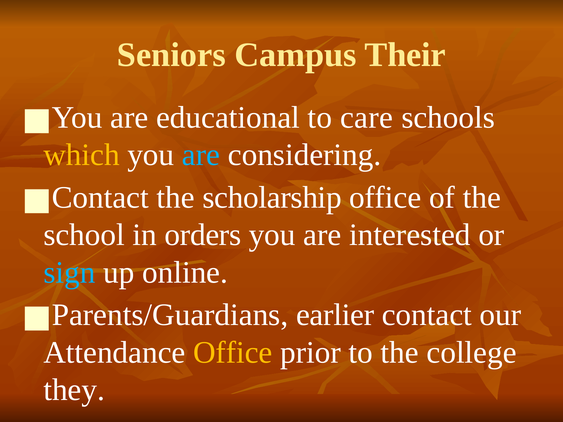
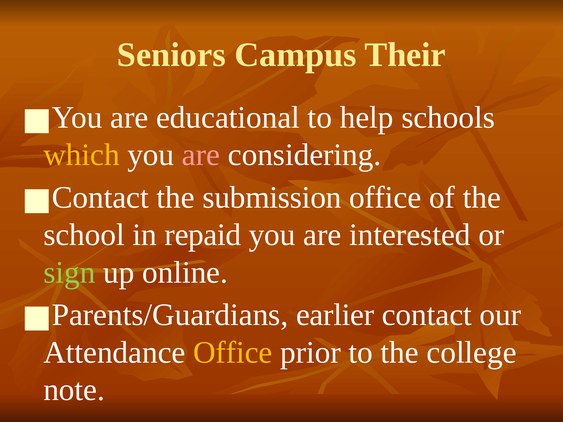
care: care -> help
are at (201, 155) colour: light blue -> pink
scholarship: scholarship -> submission
orders: orders -> repaid
sign colour: light blue -> light green
they: they -> note
